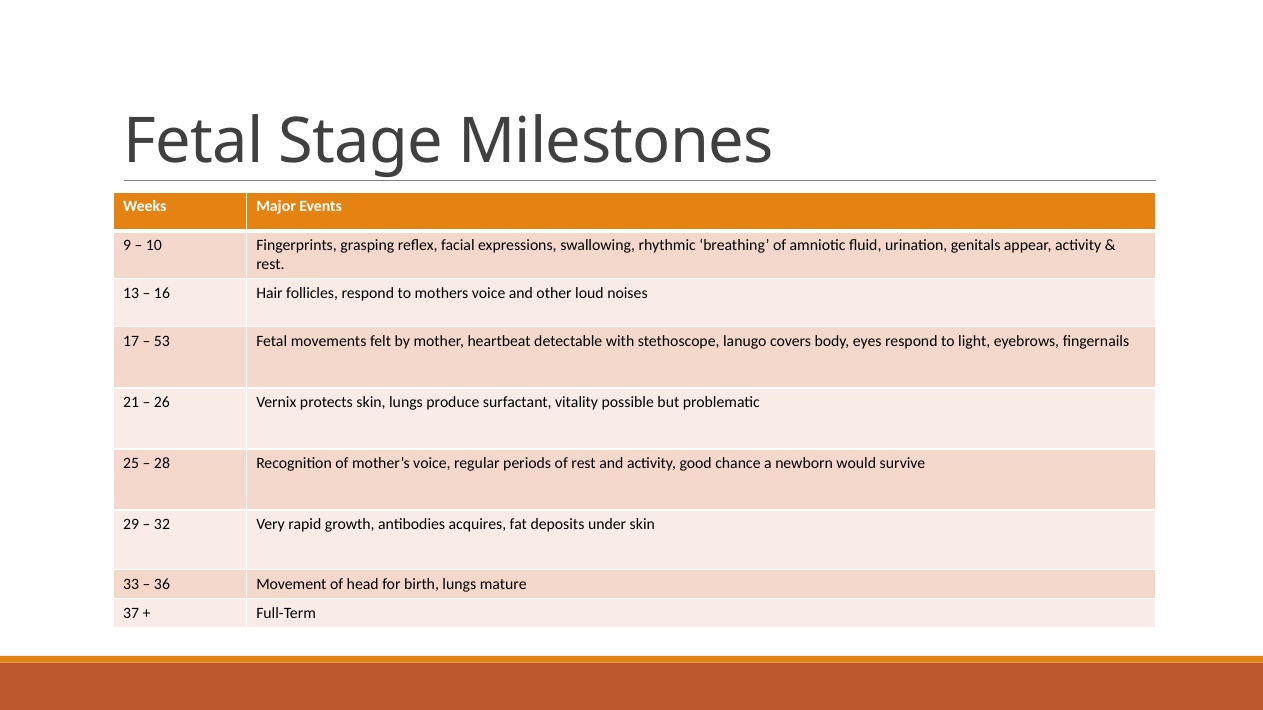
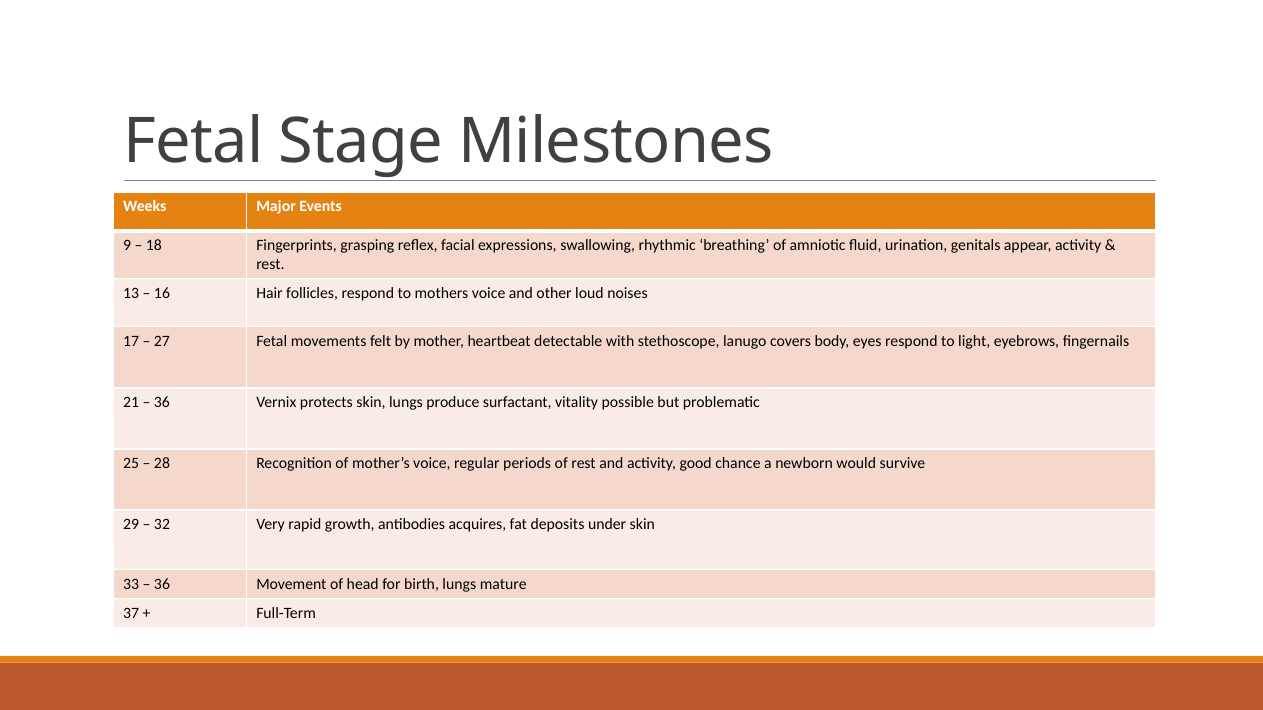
10: 10 -> 18
53: 53 -> 27
26 at (162, 403): 26 -> 36
